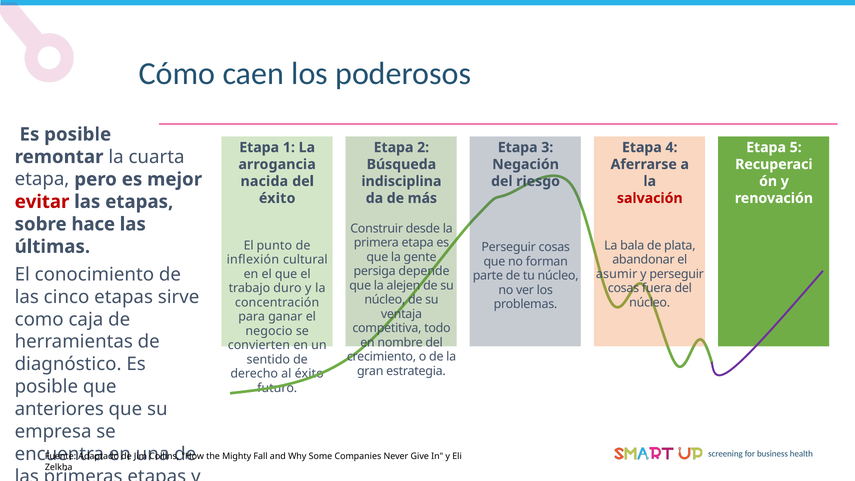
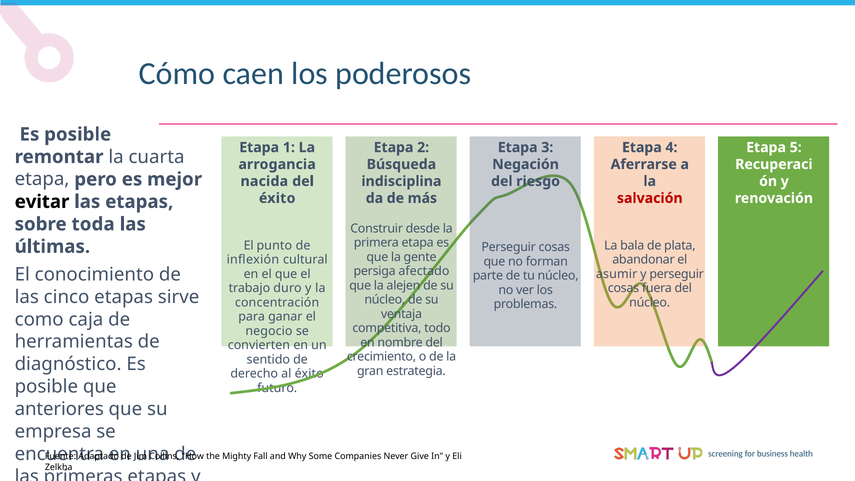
evitar colour: red -> black
hace: hace -> toda
depende: depende -> afectado
